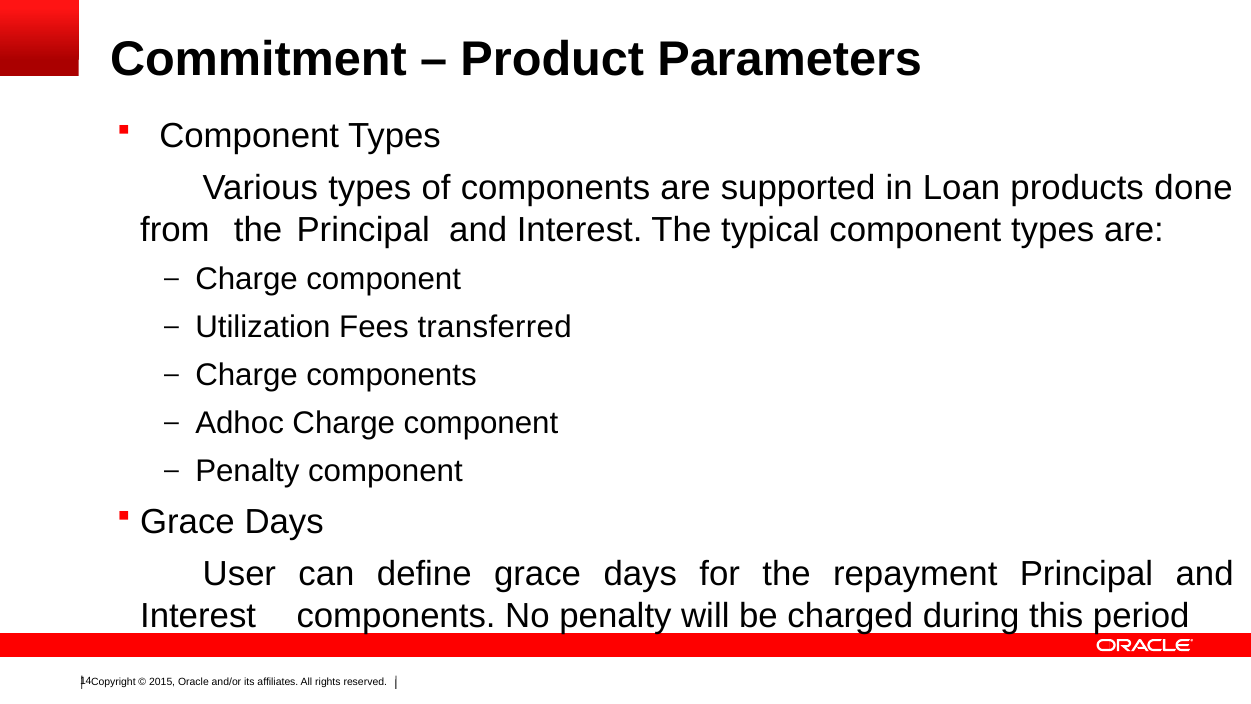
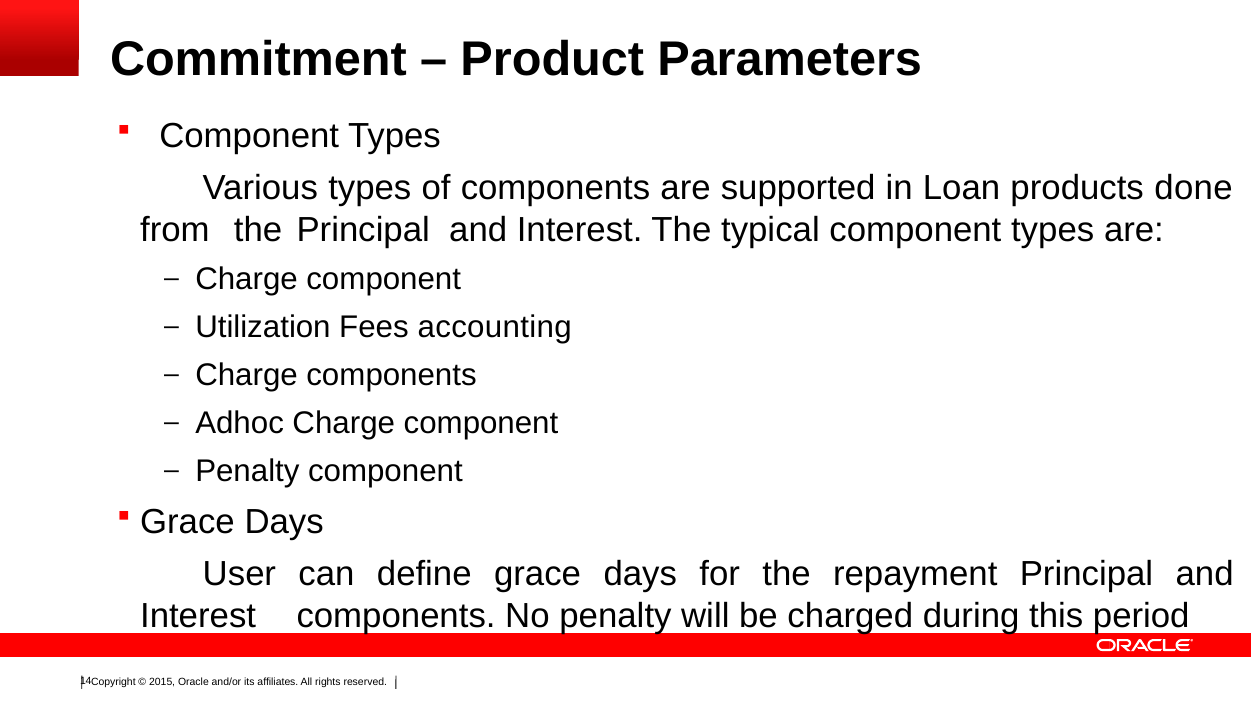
transferred: transferred -> accounting
